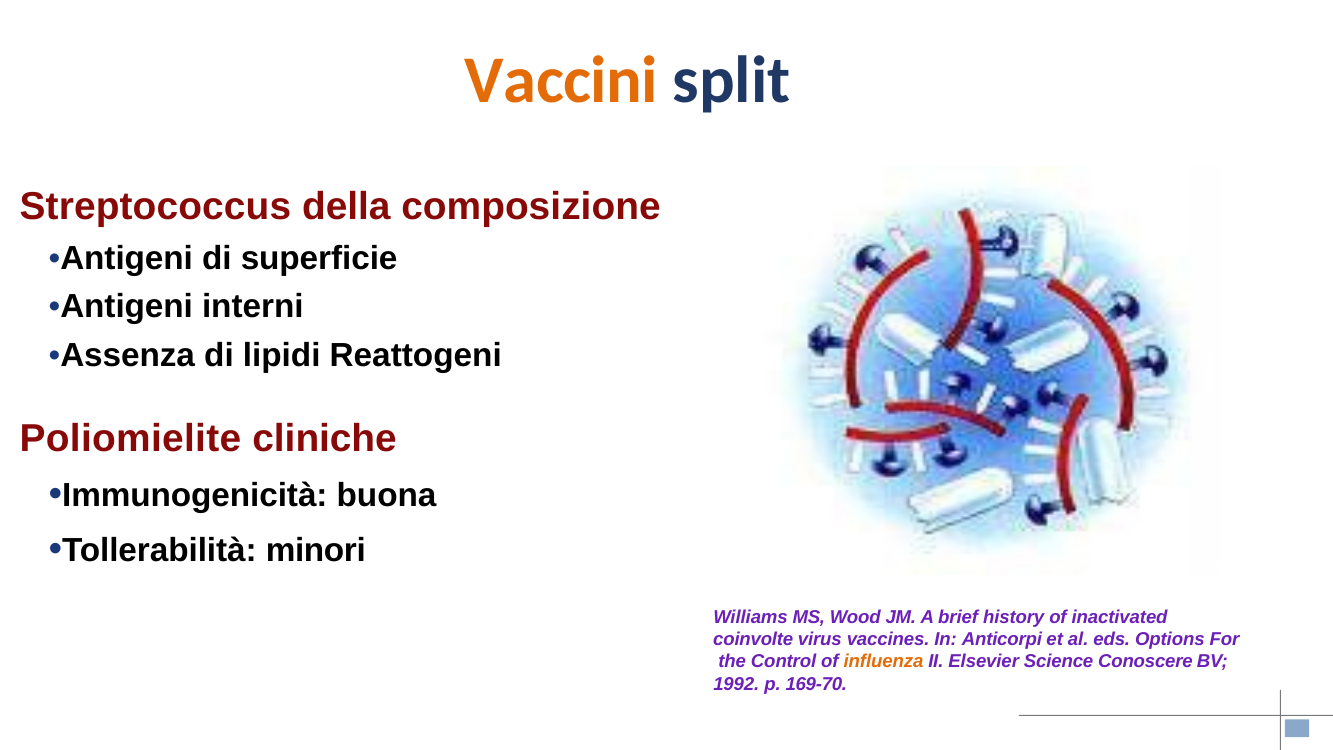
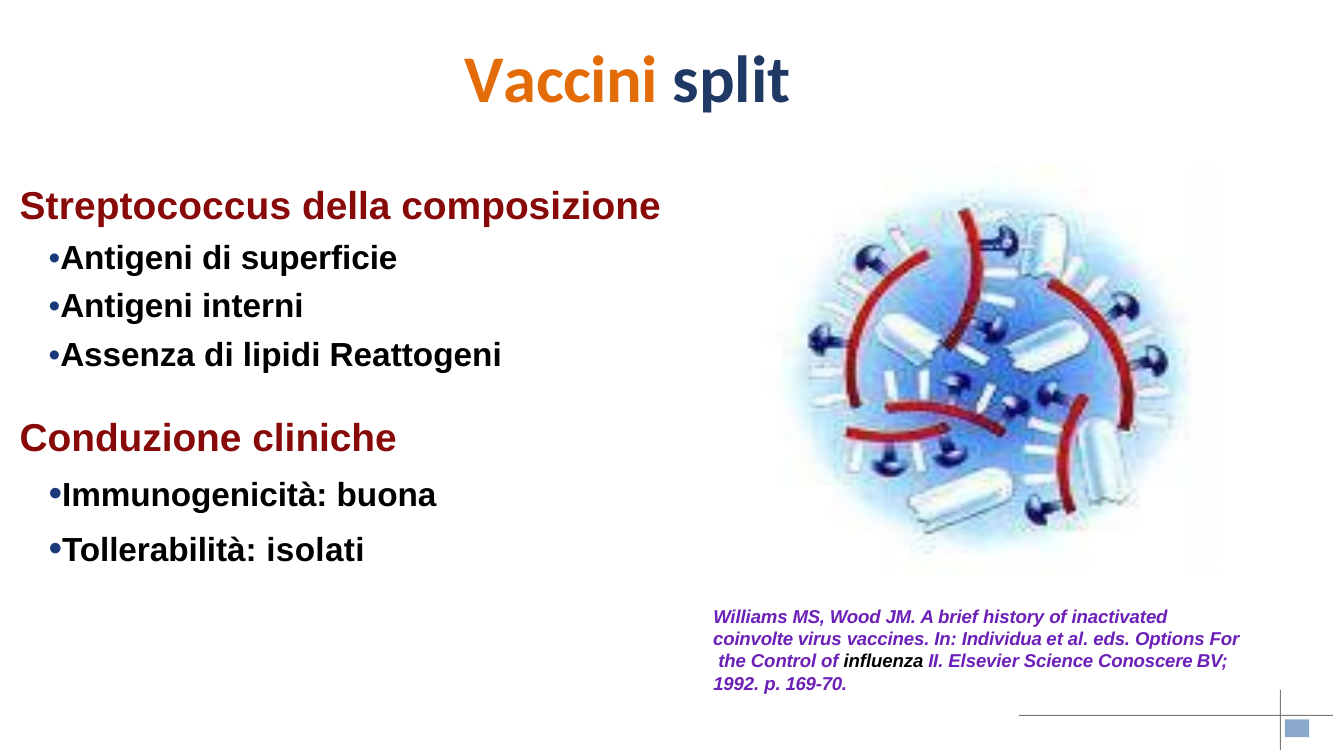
Poliomielite: Poliomielite -> Conduzione
minori: minori -> isolati
Anticorpi: Anticorpi -> Individua
influenza colour: orange -> black
